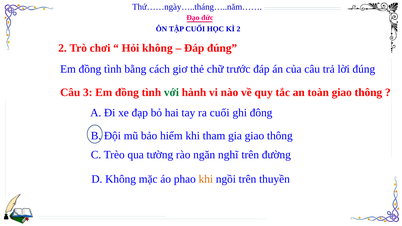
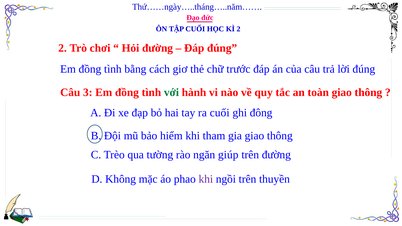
Hỏi không: không -> đường
nghĩ: nghĩ -> giúp
khi at (206, 179) colour: orange -> purple
